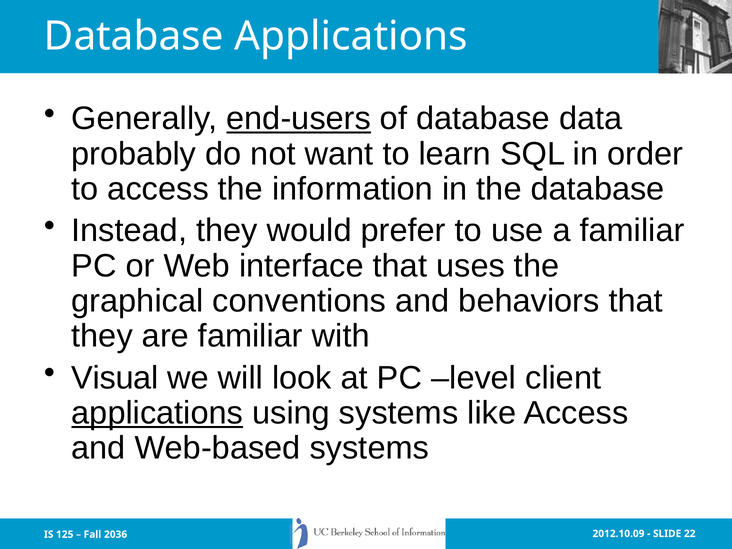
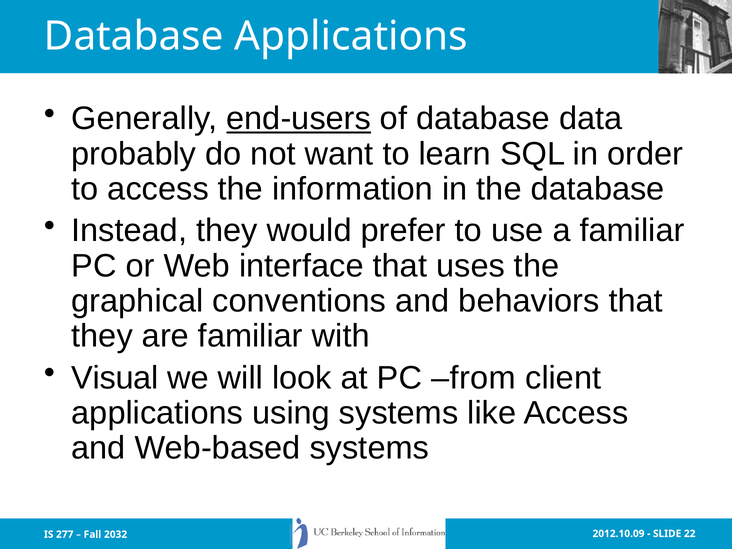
level: level -> from
applications at (157, 413) underline: present -> none
125: 125 -> 277
2036: 2036 -> 2032
